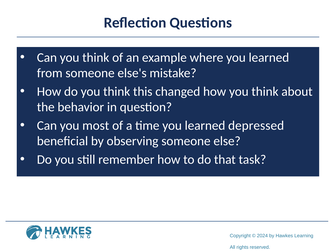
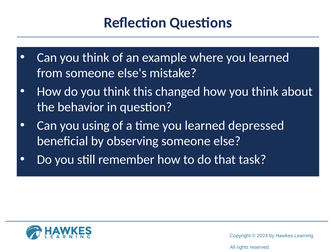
most: most -> using
